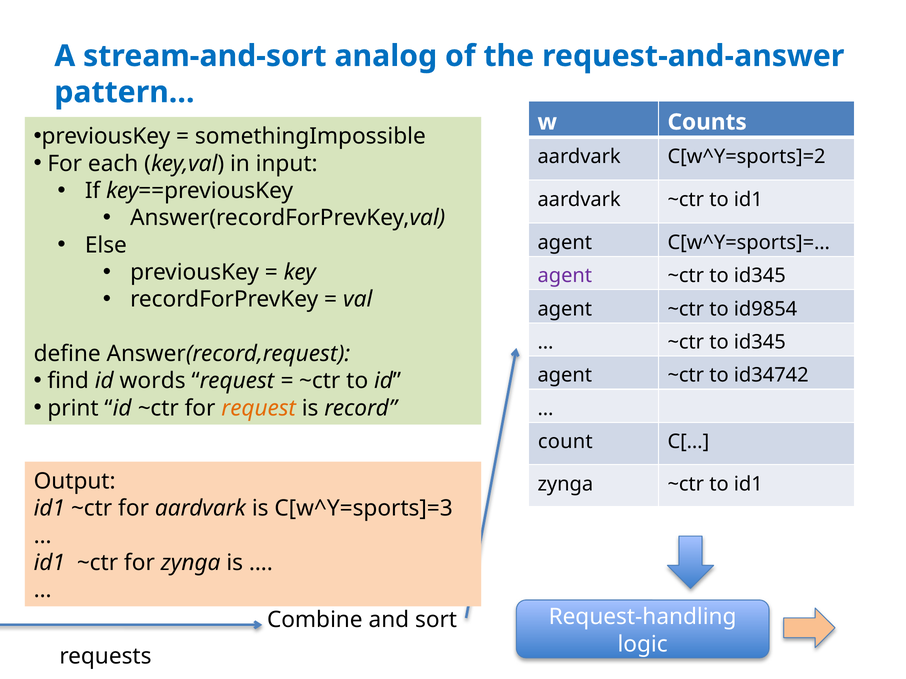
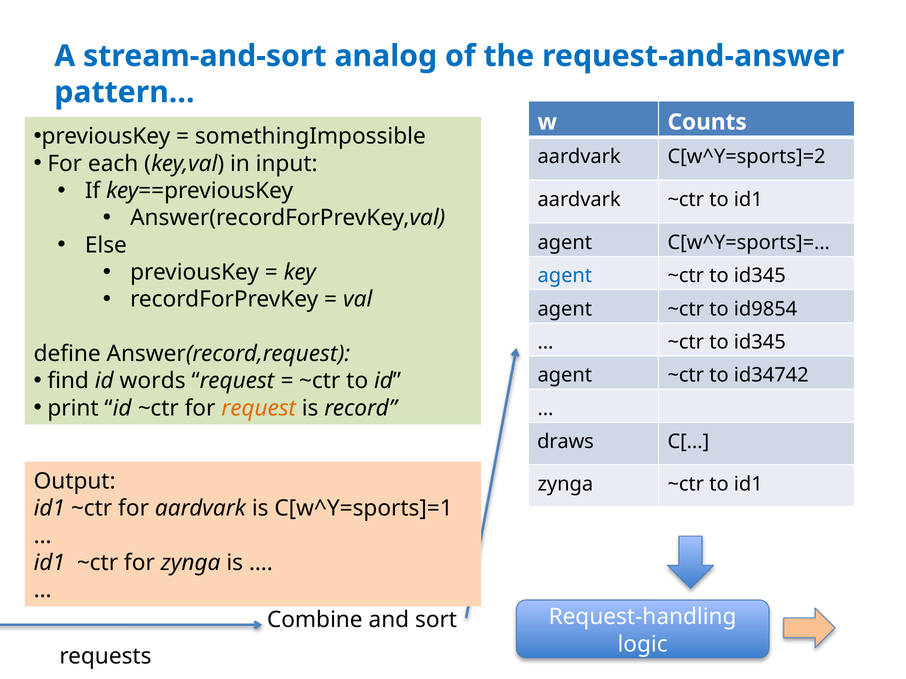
agent at (565, 276) colour: purple -> blue
count: count -> draws
C[w^Y=sports]=3: C[w^Y=sports]=3 -> C[w^Y=sports]=1
